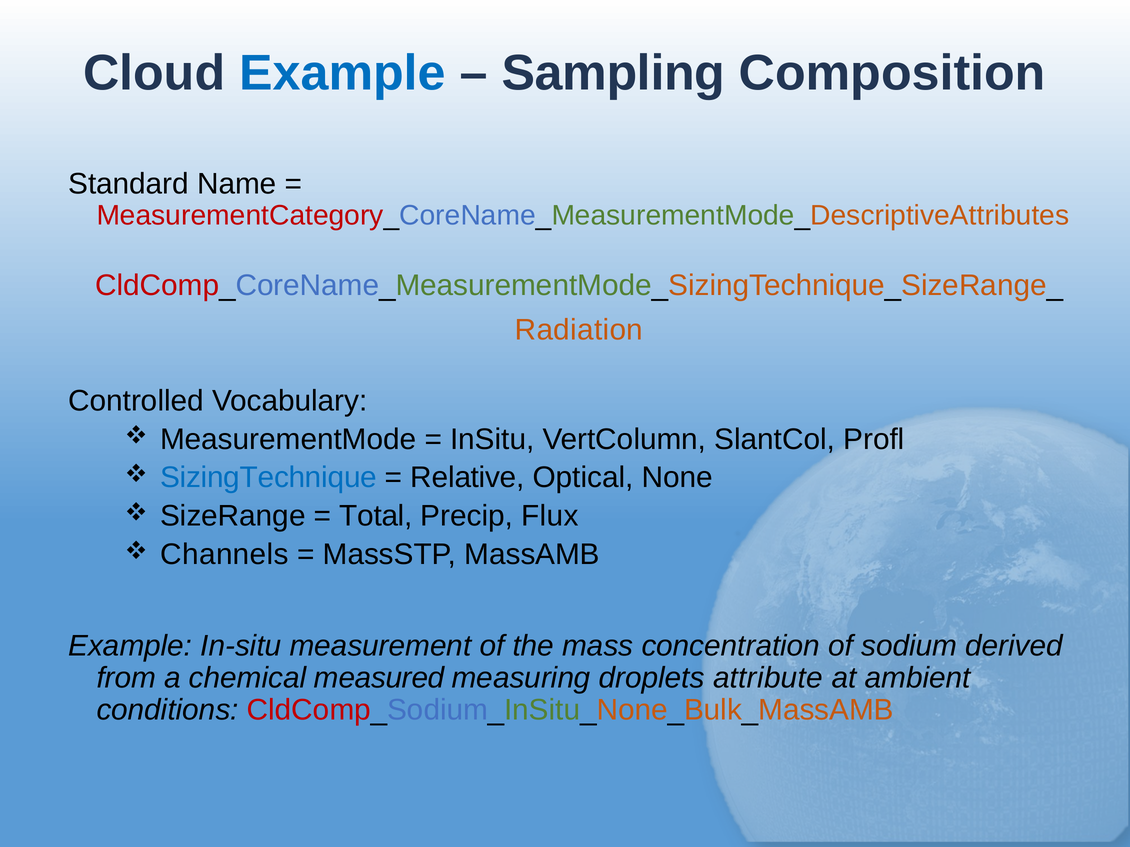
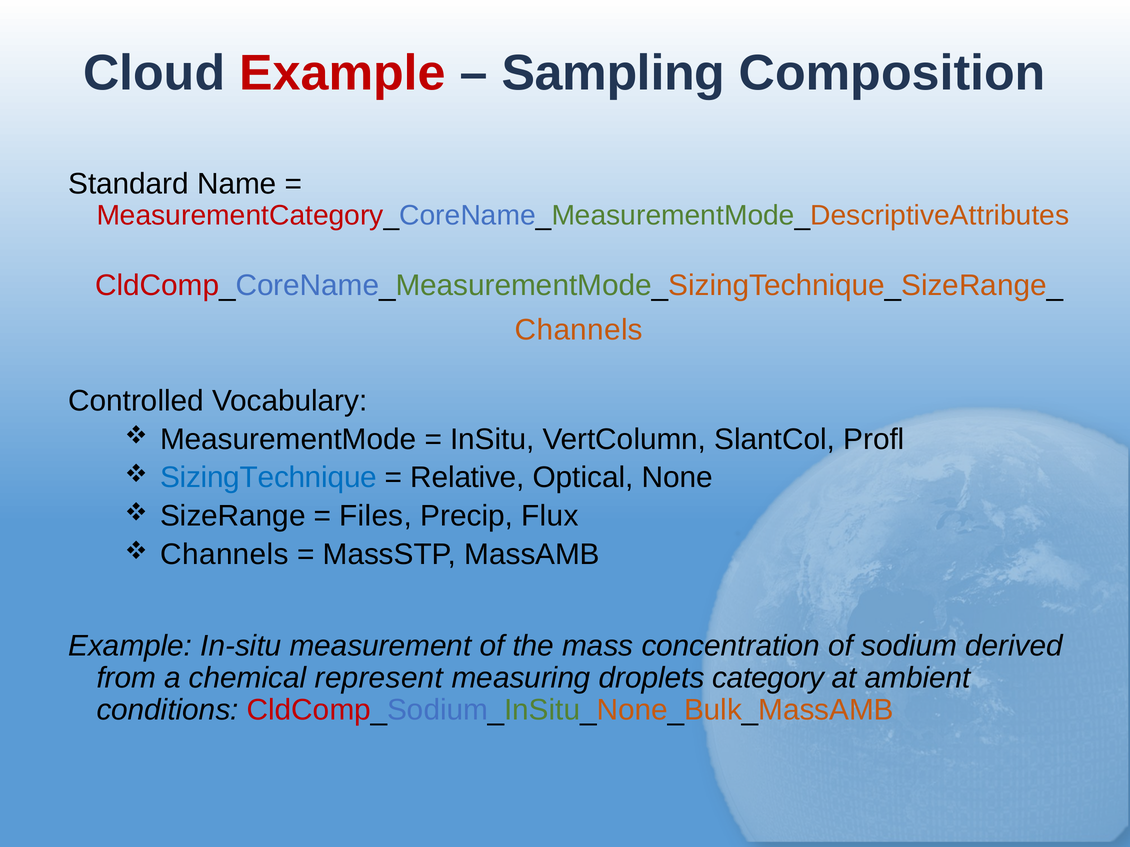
Example at (342, 73) colour: blue -> red
Radiation at (579, 330): Radiation -> Channels
Total: Total -> Files
measured: measured -> represent
attribute: attribute -> category
